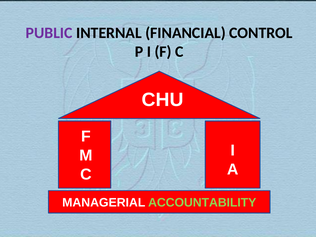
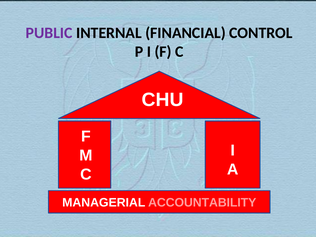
ACCOUNTABILITY colour: light green -> pink
